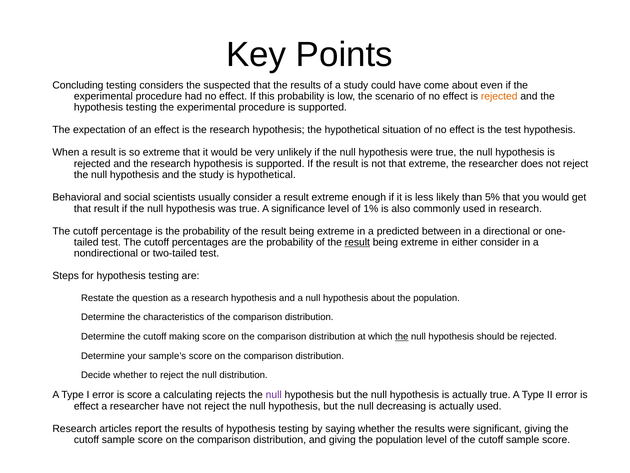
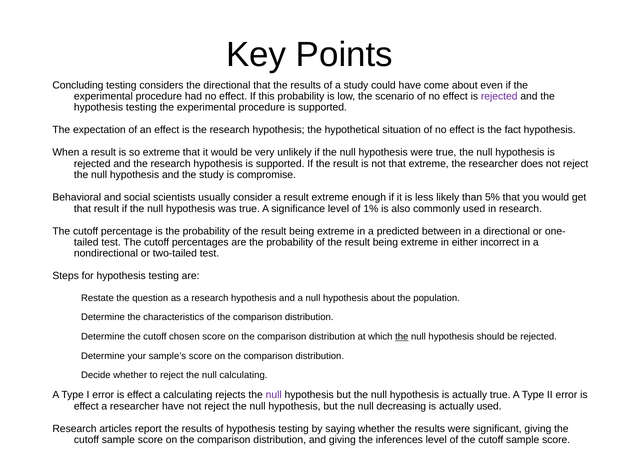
the suspected: suspected -> directional
rejected at (499, 96) colour: orange -> purple
the test: test -> fact
is hypothetical: hypothetical -> compromise
result at (357, 242) underline: present -> none
either consider: consider -> incorrect
making: making -> chosen
null distribution: distribution -> calculating
I error is score: score -> effect
giving the population: population -> inferences
